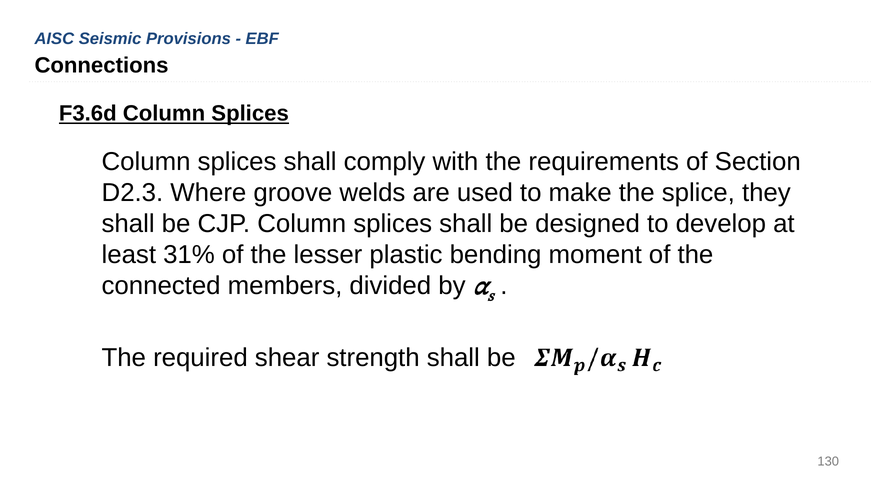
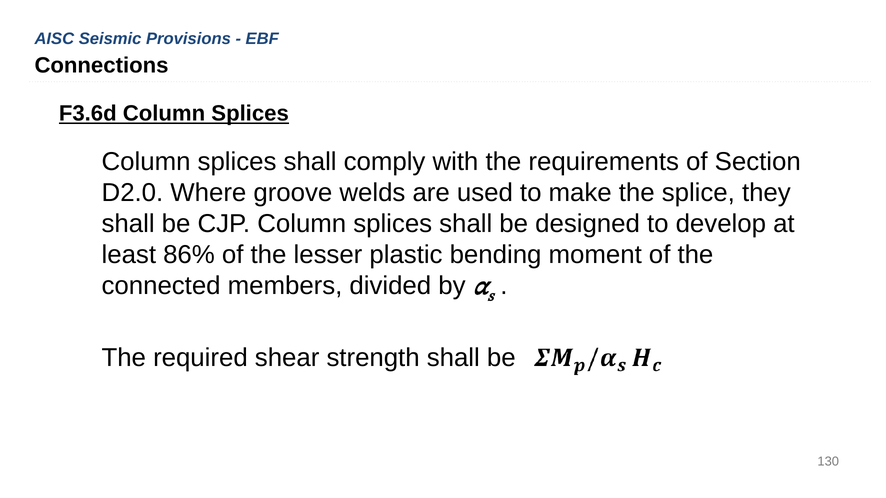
D2.3: D2.3 -> D2.0
31%: 31% -> 86%
